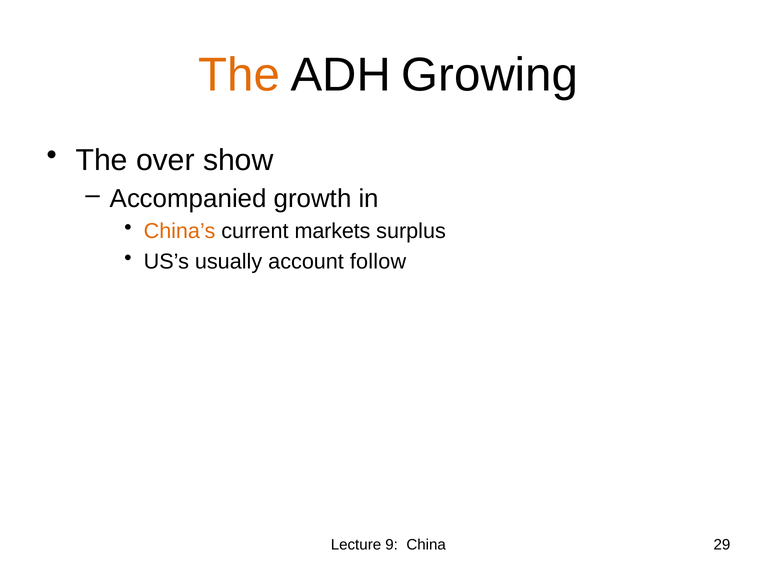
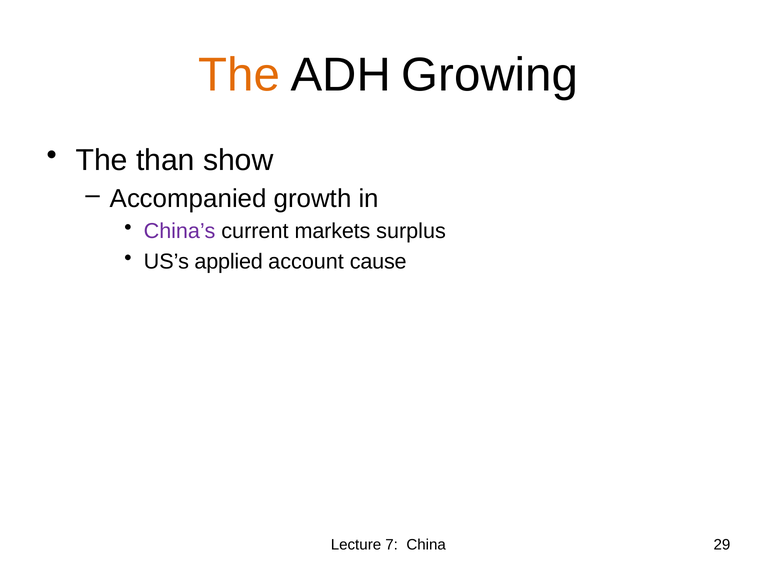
over: over -> than
China’s colour: orange -> purple
usually: usually -> applied
follow: follow -> cause
9: 9 -> 7
